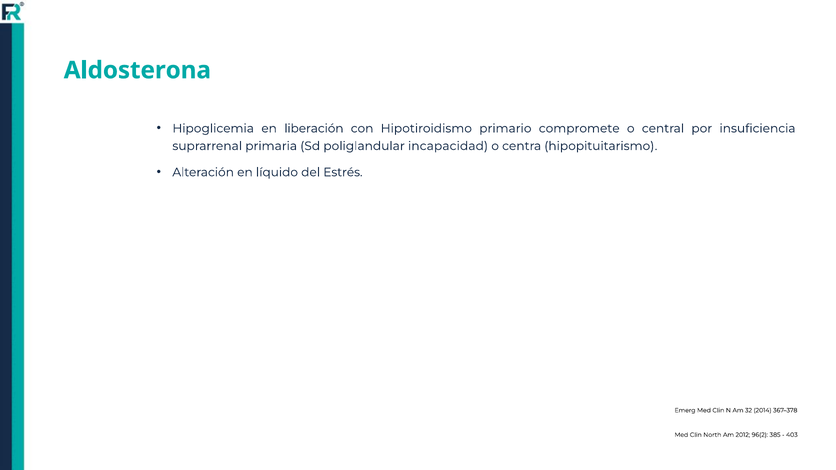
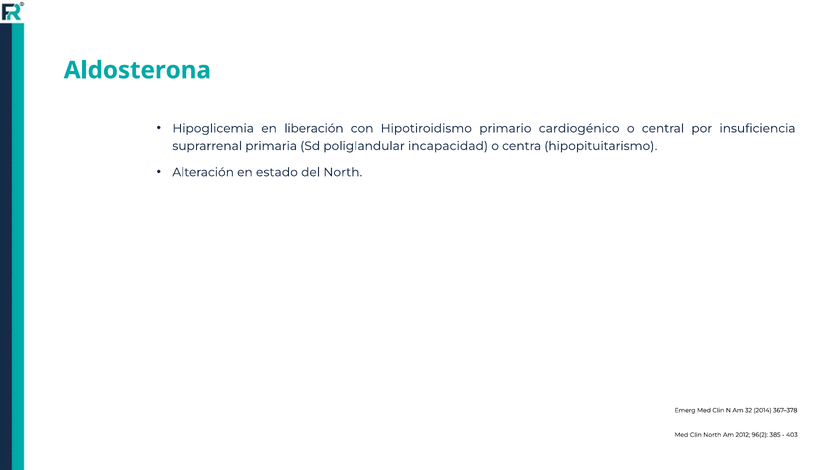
compromete: compromete -> cardiogénico
líquido: líquido -> estado
del Estrés: Estrés -> North
